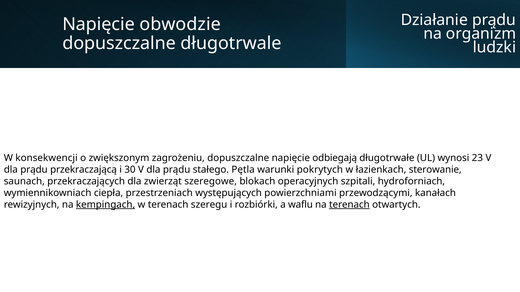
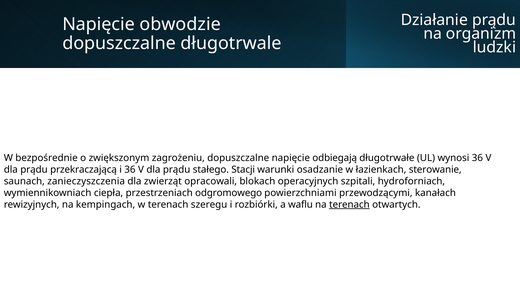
konsekwencji: konsekwencji -> bezpośrednie
wynosi 23: 23 -> 36
i 30: 30 -> 36
Pętla: Pętla -> Stacji
pokrytych: pokrytych -> osadzanie
przekraczających: przekraczających -> zanieczyszczenia
szeregowe: szeregowe -> opracowali
występujących: występujących -> odgromowego
kempingach underline: present -> none
